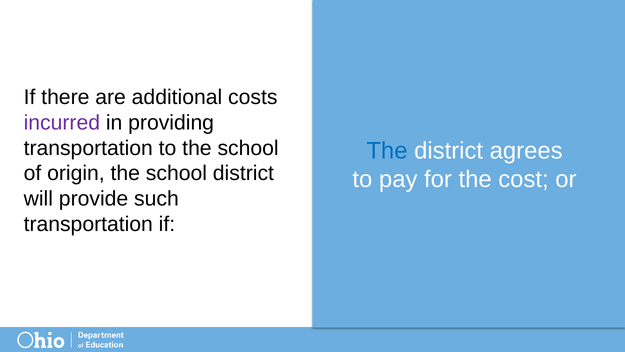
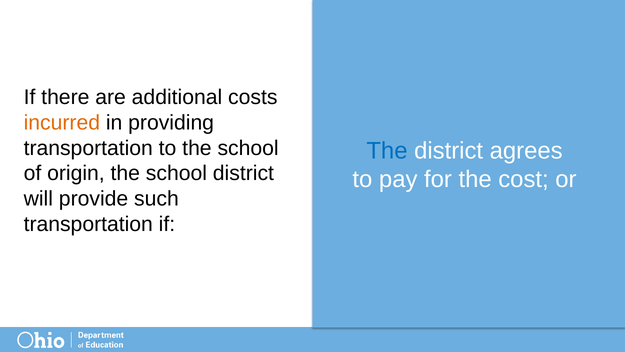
incurred colour: purple -> orange
